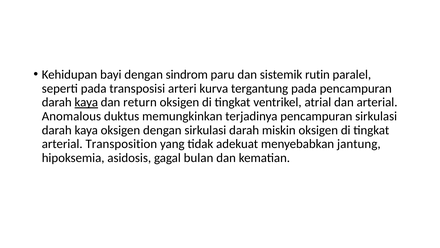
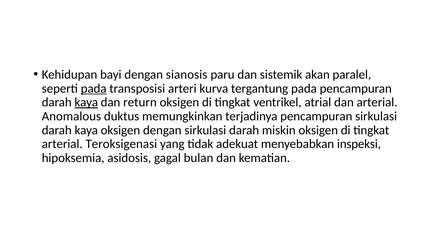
sindrom: sindrom -> sianosis
rutin: rutin -> akan
pada at (94, 88) underline: none -> present
Transposition: Transposition -> Teroksigenasi
jantung: jantung -> inspeksi
